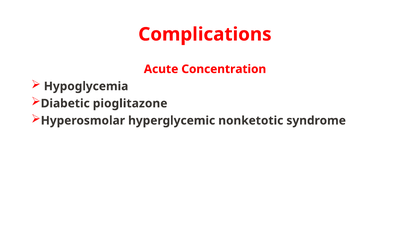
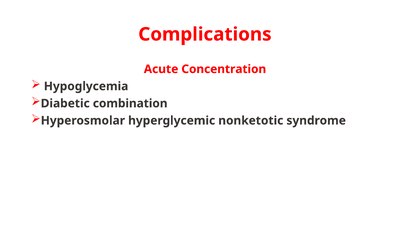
pioglitazone: pioglitazone -> combination
